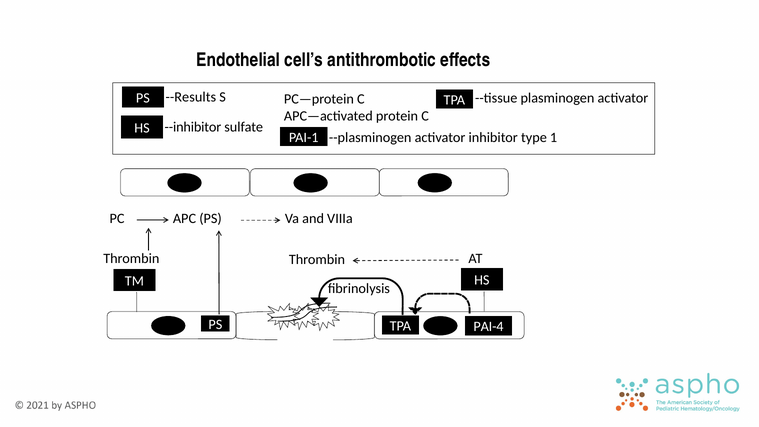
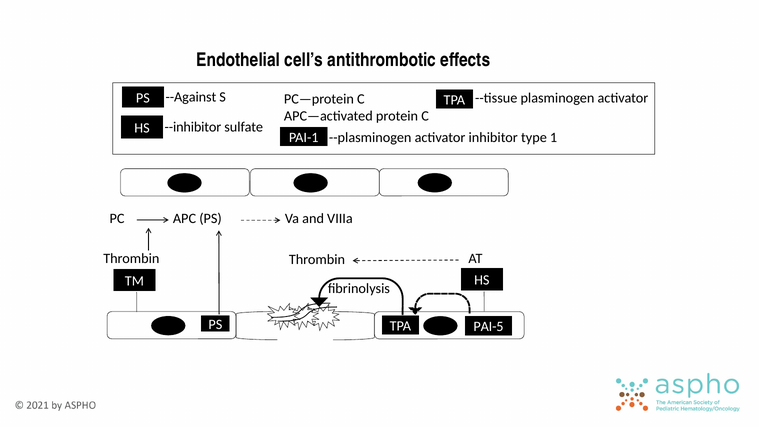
--Results: --Results -> --Against
PAI-4: PAI-4 -> PAI-5
